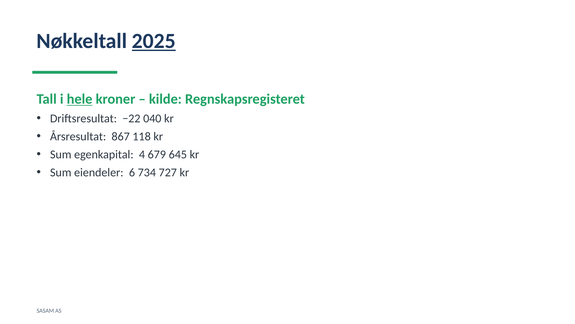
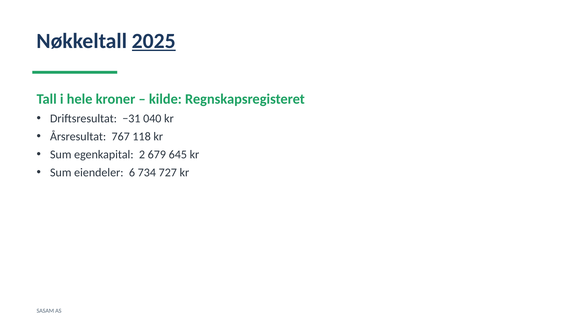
hele underline: present -> none
−22: −22 -> −31
867: 867 -> 767
4: 4 -> 2
